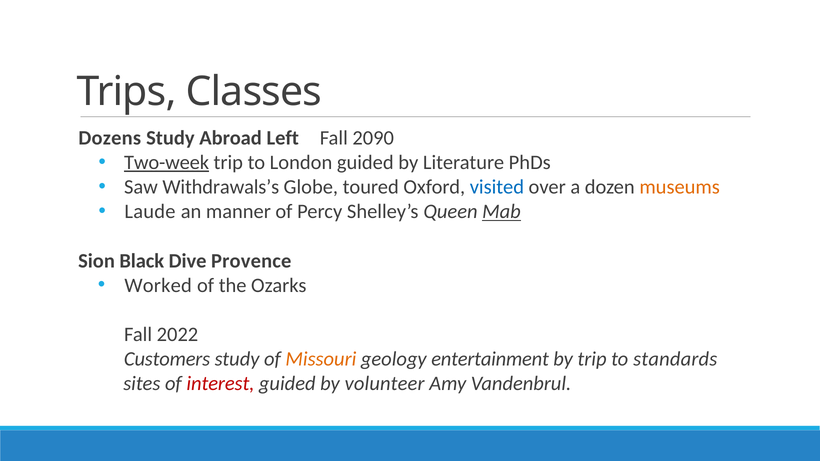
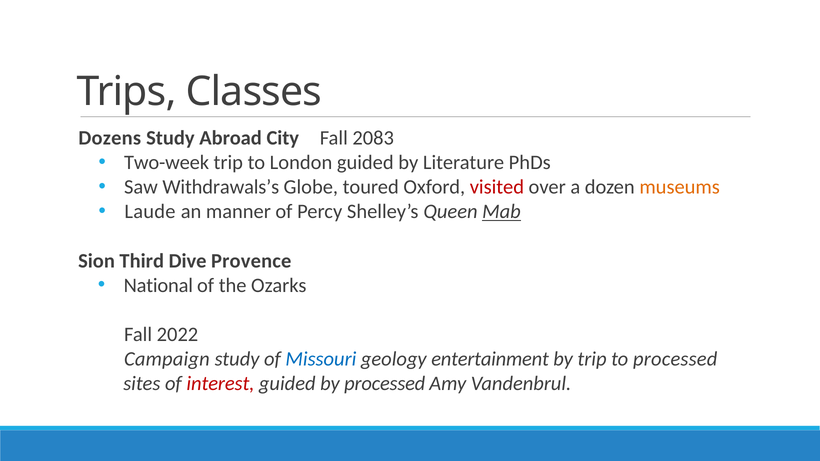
Left: Left -> City
2090: 2090 -> 2083
Two-week underline: present -> none
visited colour: blue -> red
Black: Black -> Third
Worked: Worked -> National
Customers: Customers -> Campaign
Missouri colour: orange -> blue
to standards: standards -> processed
by volunteer: volunteer -> processed
